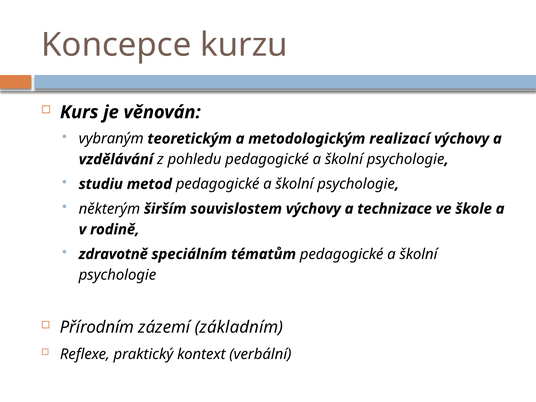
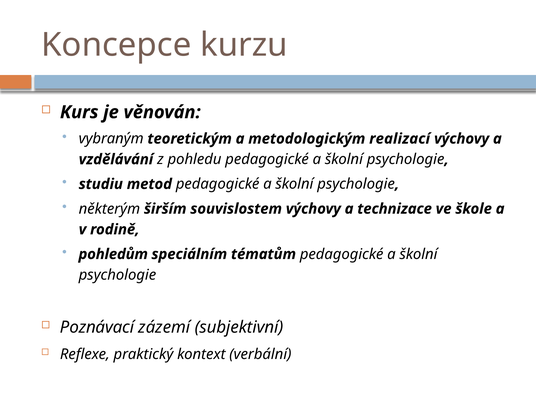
zdravotně: zdravotně -> pohledům
Přírodním: Přírodním -> Poznávací
základním: základním -> subjektivní
